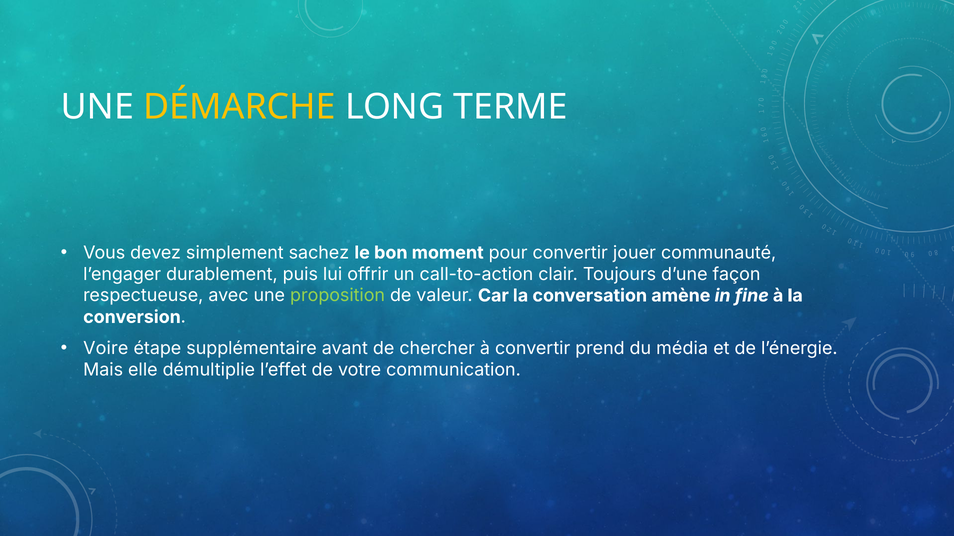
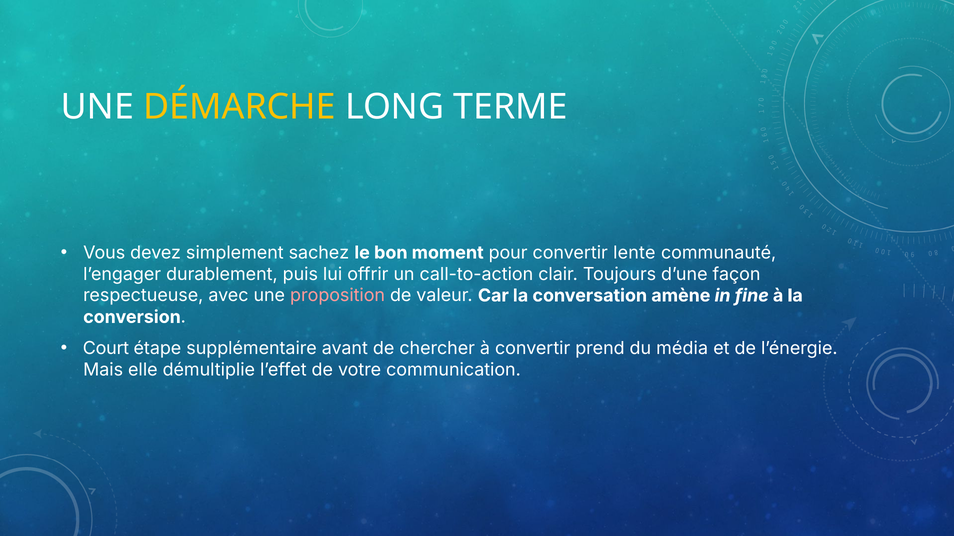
jouer: jouer -> lente
proposition colour: light green -> pink
Voire: Voire -> Court
